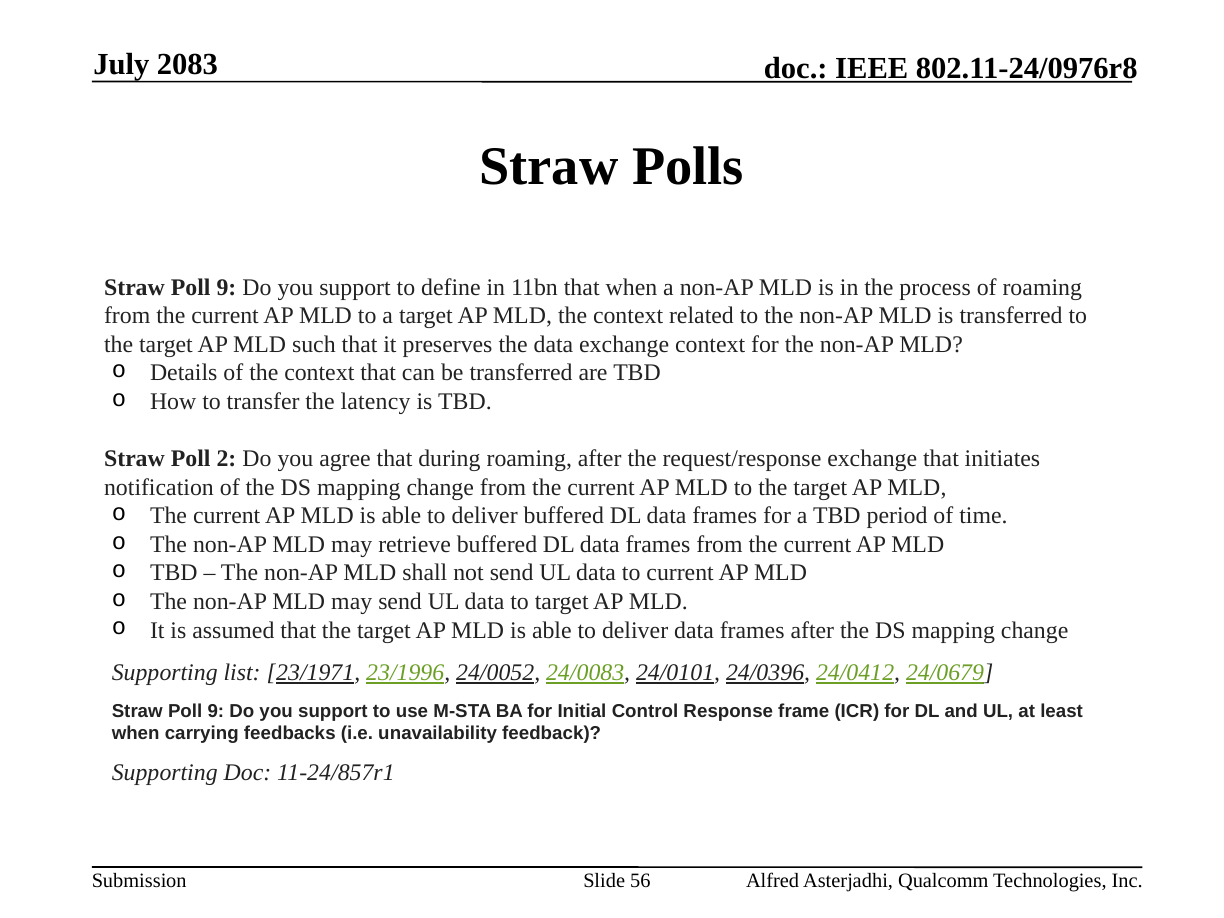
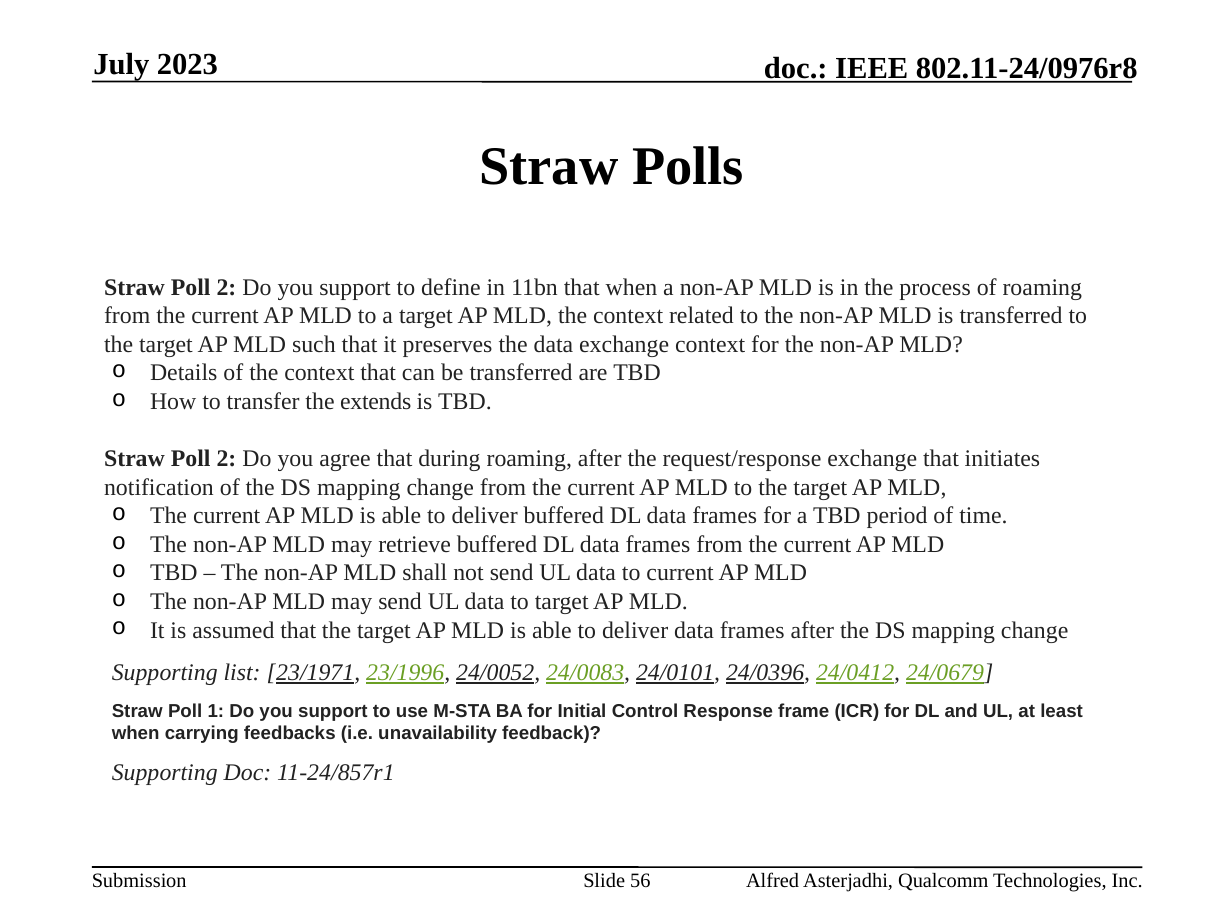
2083: 2083 -> 2023
9 at (226, 287): 9 -> 2
latency: latency -> extends
9 at (216, 711): 9 -> 1
